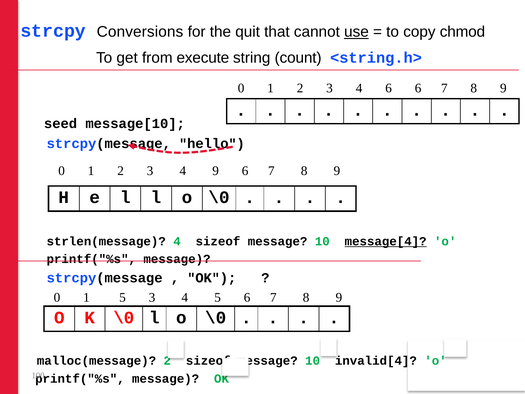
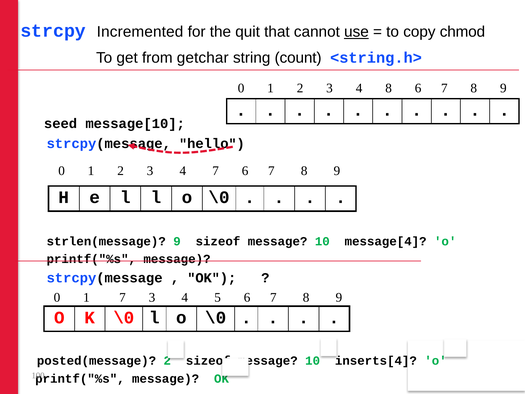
Conversions: Conversions -> Incremented
execute: execute -> getchar
4 6: 6 -> 8
4 9: 9 -> 7
strlen(message 4: 4 -> 9
message[4 underline: present -> none
1 5: 5 -> 7
malloc(message: malloc(message -> posted(message
invalid[4: invalid[4 -> inserts[4
